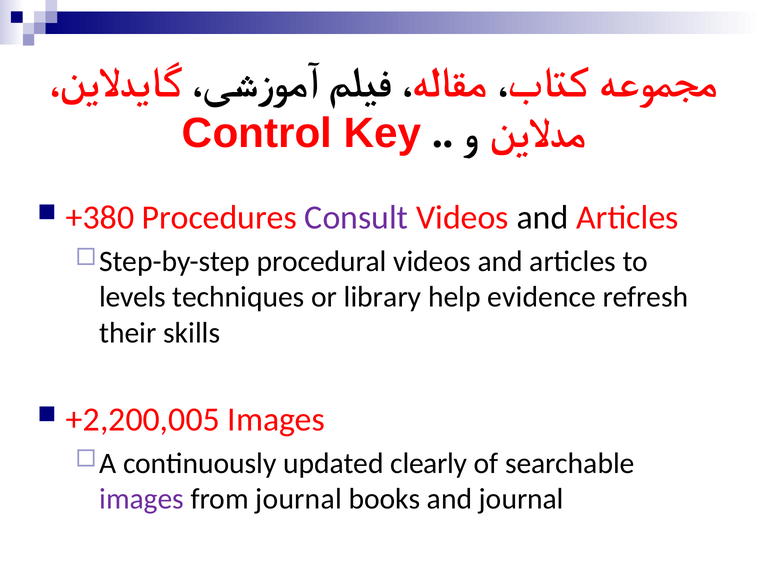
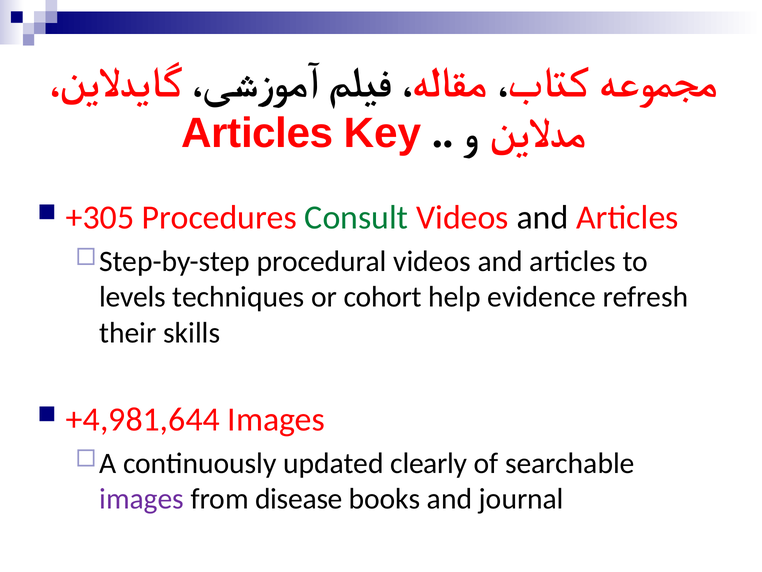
Control at (257, 133): Control -> Articles
+380: +380 -> +305
Consult colour: purple -> green
library: library -> cohort
+2,200,005: +2,200,005 -> +4,981,644
from journal: journal -> disease
